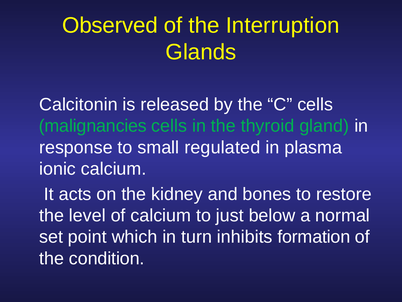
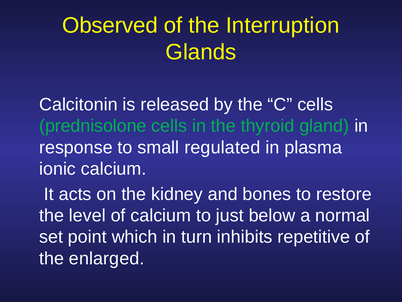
malignancies: malignancies -> prednisolone
formation: formation -> repetitive
condition: condition -> enlarged
